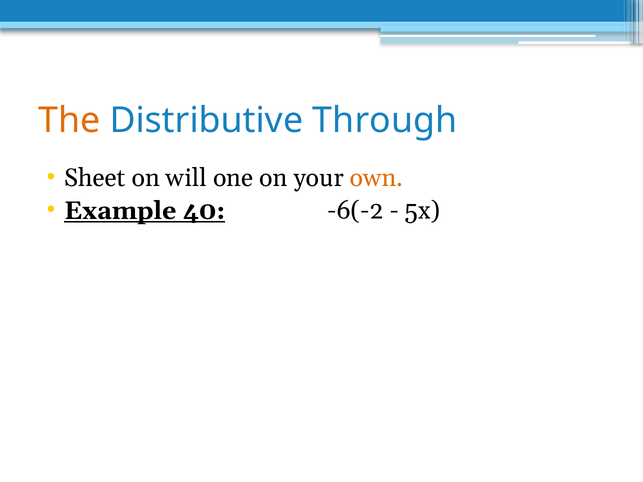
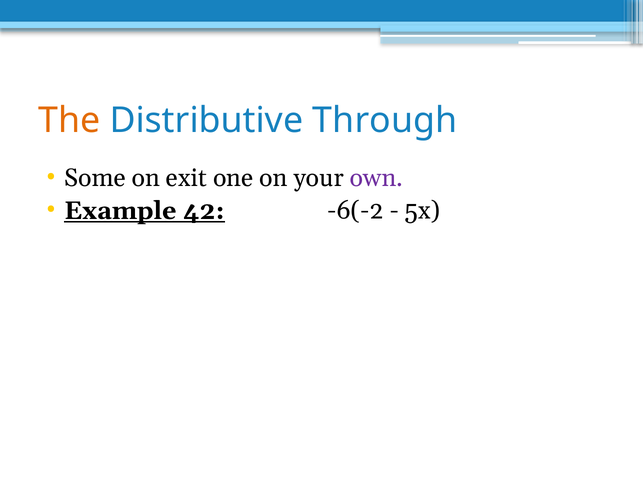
Sheet: Sheet -> Some
will: will -> exit
own colour: orange -> purple
40: 40 -> 42
